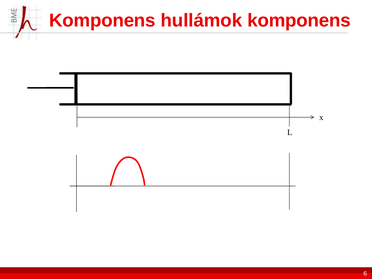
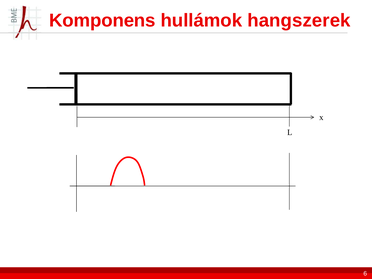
hullámok komponens: komponens -> hangszerek
